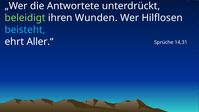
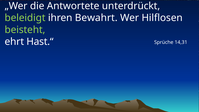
Wunden: Wunden -> Bewahrt
beisteht colour: light blue -> light green
Aller.“: Aller.“ -> Hast.“
